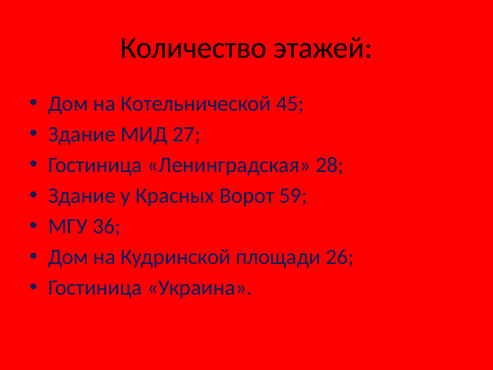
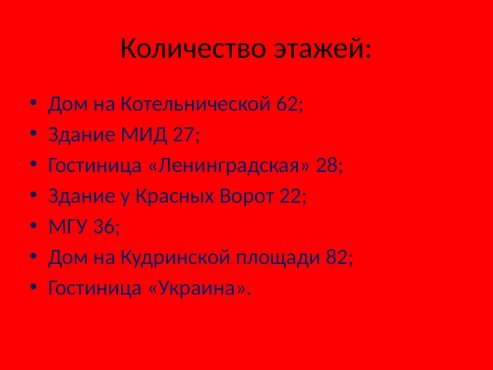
45: 45 -> 62
59: 59 -> 22
26: 26 -> 82
